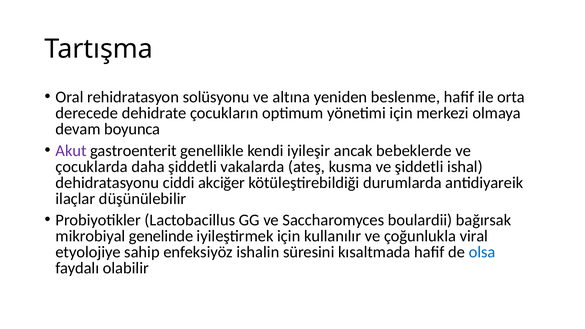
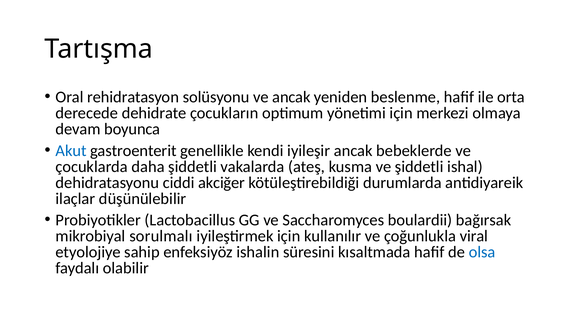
ve altına: altına -> ancak
Akut colour: purple -> blue
genelinde: genelinde -> sorulmalı
